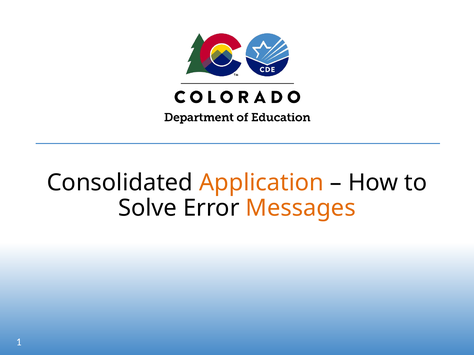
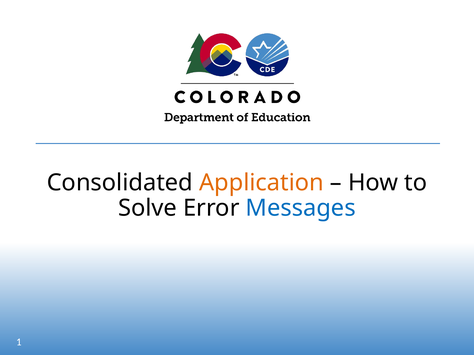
Messages colour: orange -> blue
